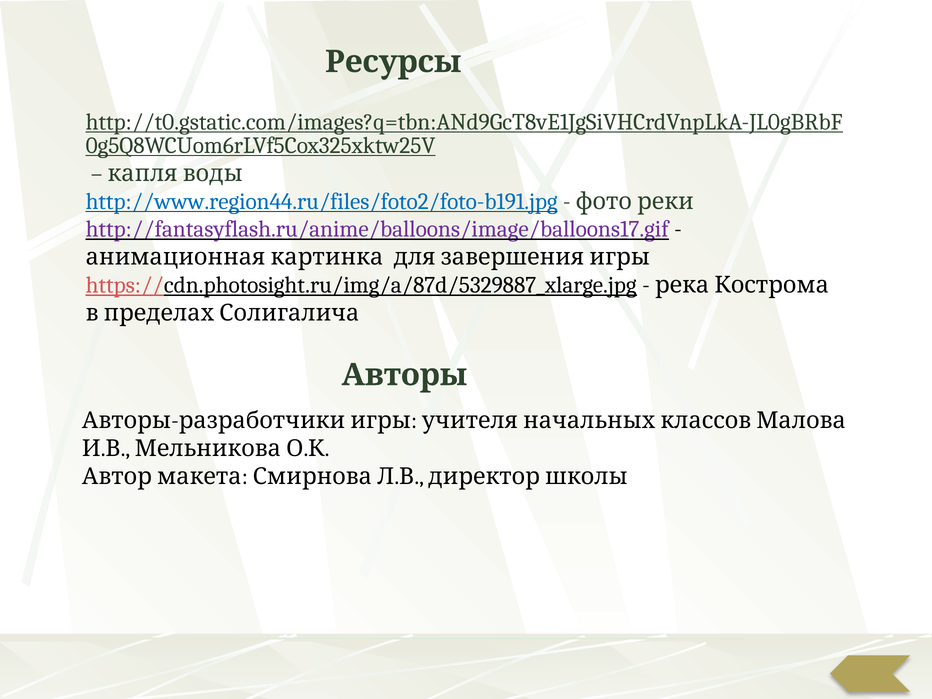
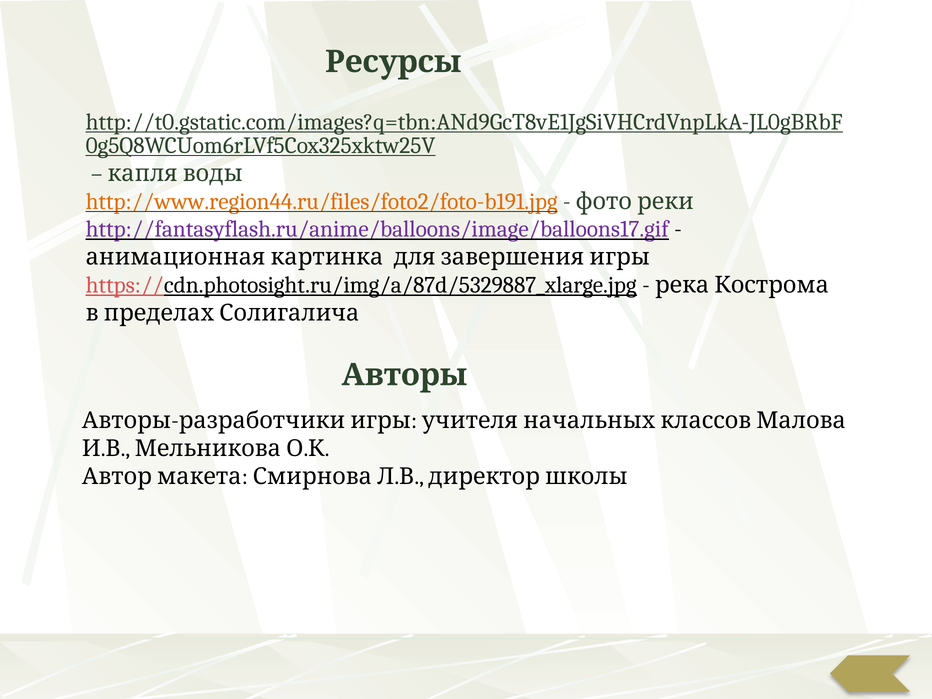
http://www.region44.ru/files/foto2/foto-b191.jpg colour: blue -> orange
